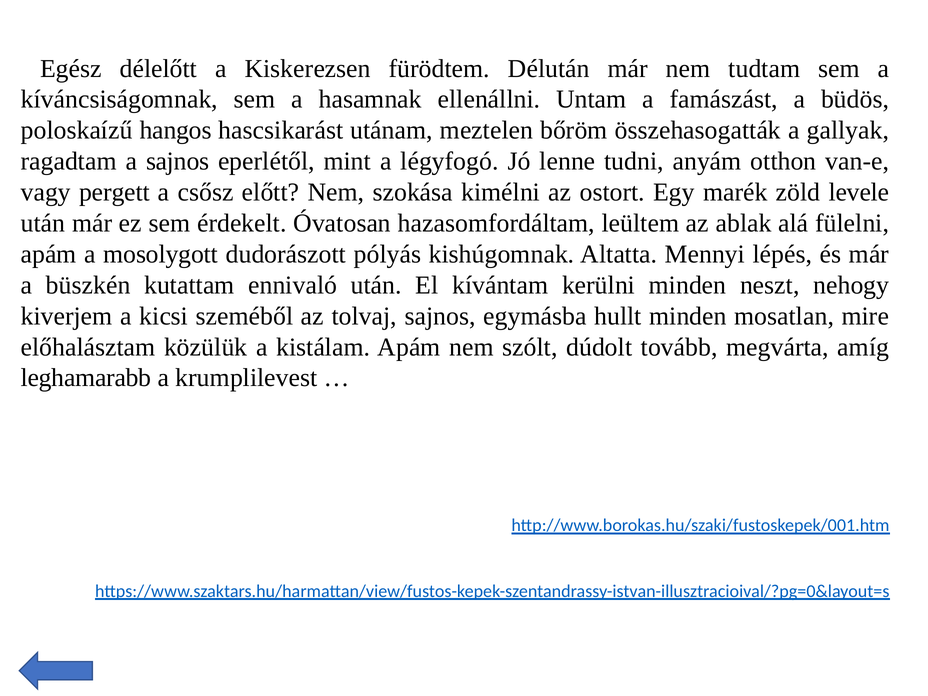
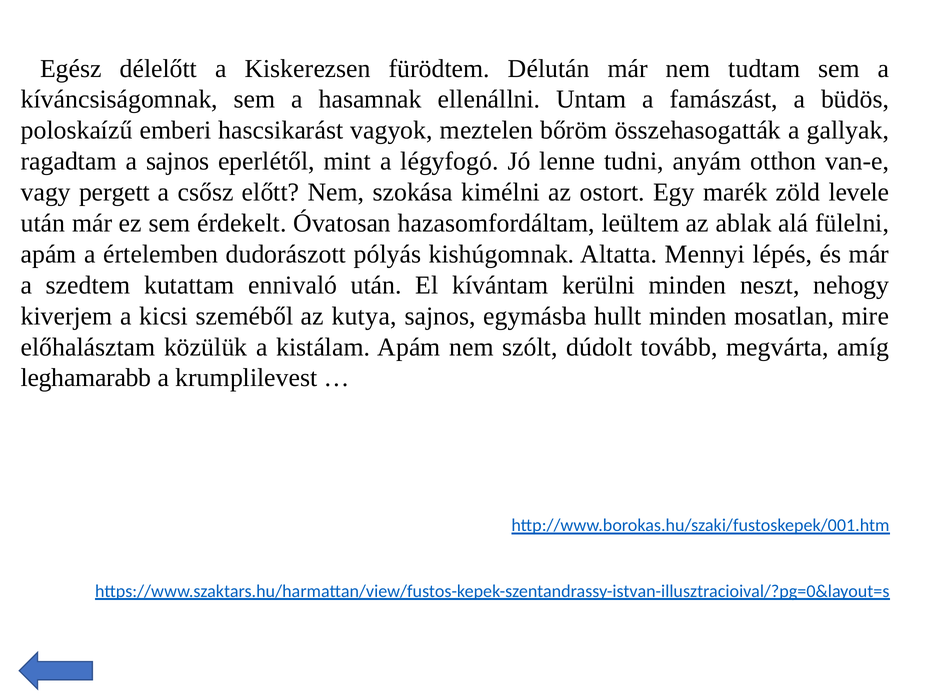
hangos: hangos -> emberi
utánam: utánam -> vagyok
mosolygott: mosolygott -> értelemben
büszkén: büszkén -> szedtem
tolvaj: tolvaj -> kutya
